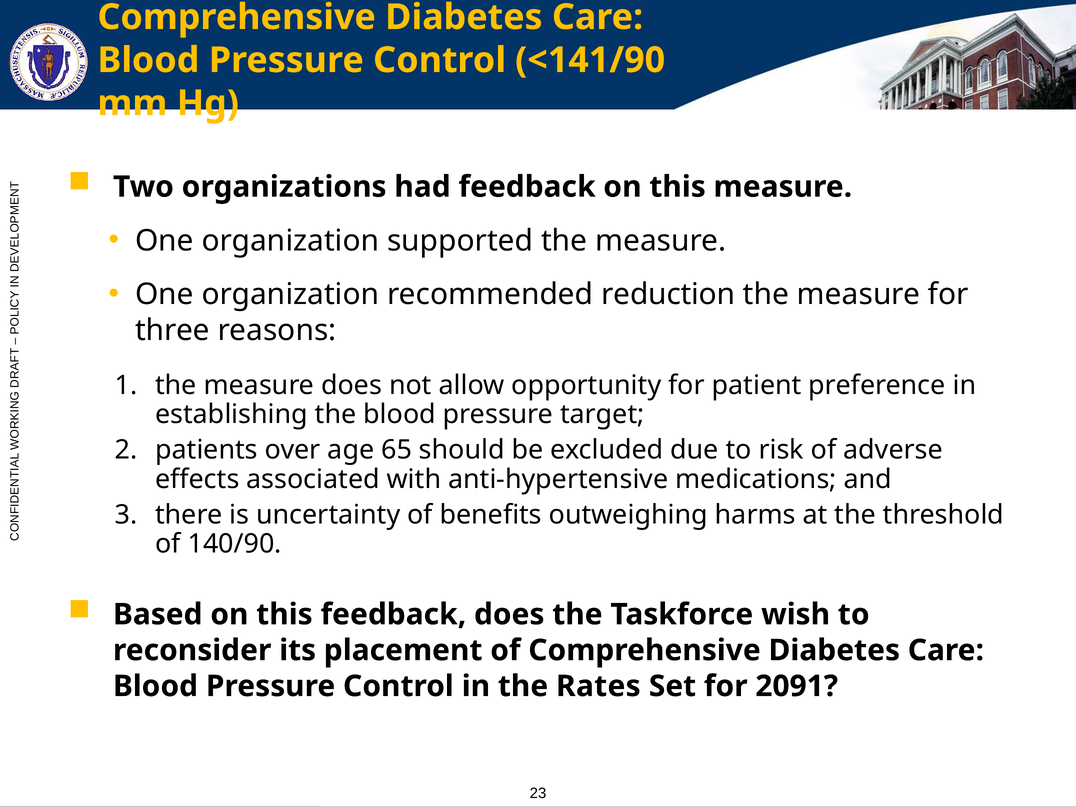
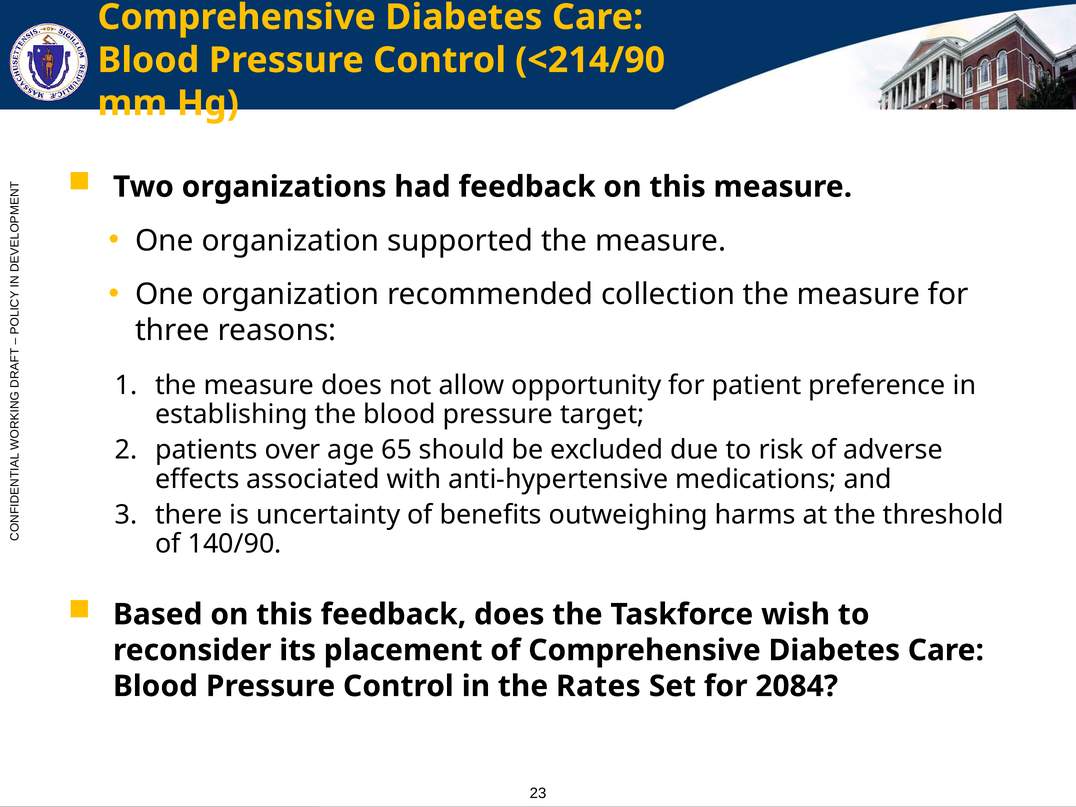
<141/90: <141/90 -> <214/90
reduction: reduction -> collection
2091: 2091 -> 2084
